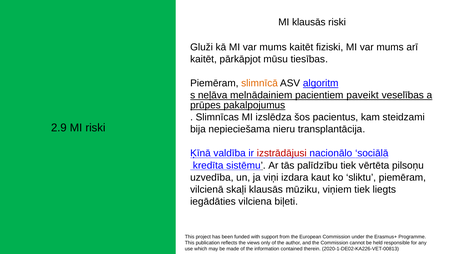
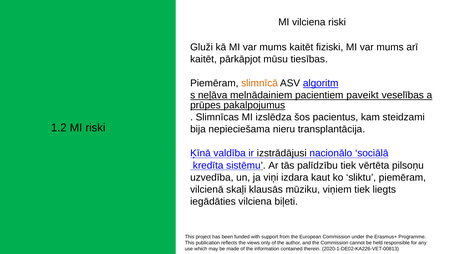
MI klausās: klausās -> vilciena
2.9: 2.9 -> 1.2
izstrādājusi colour: red -> black
